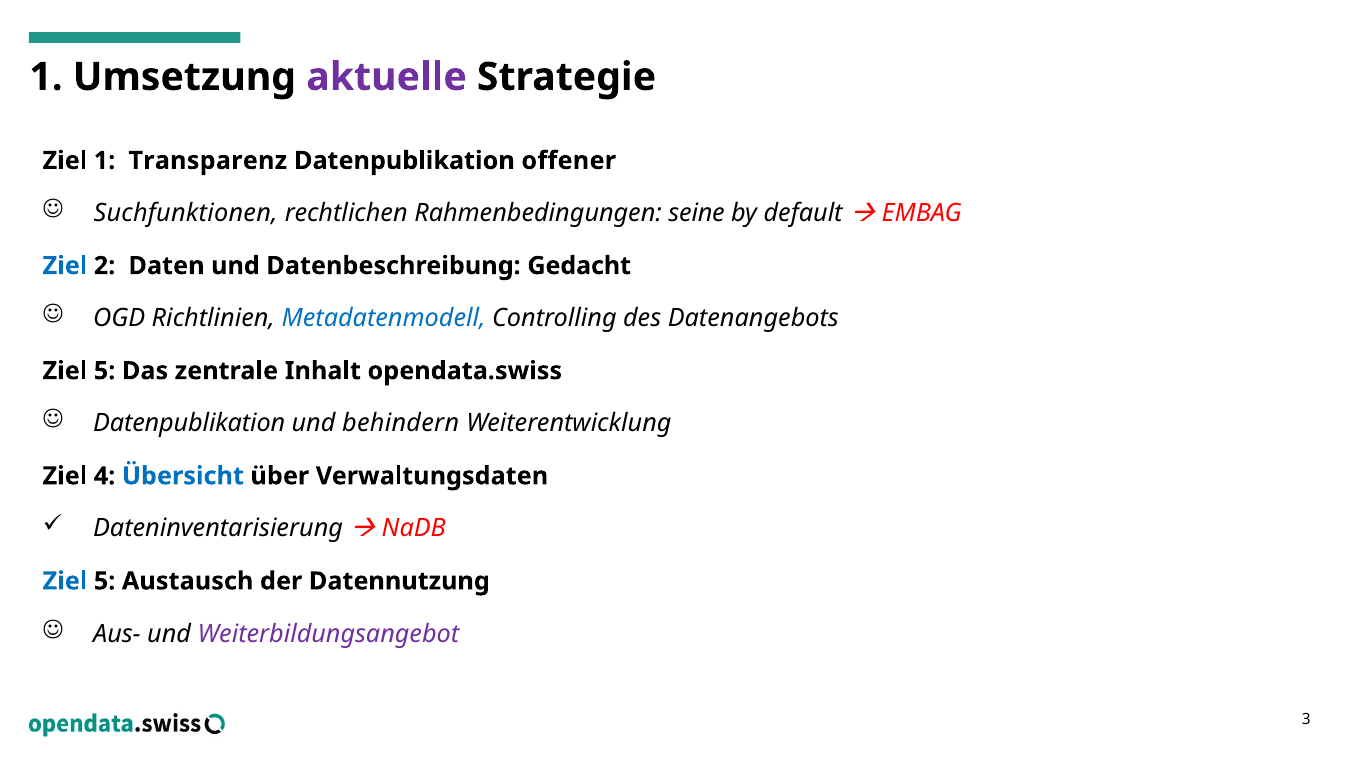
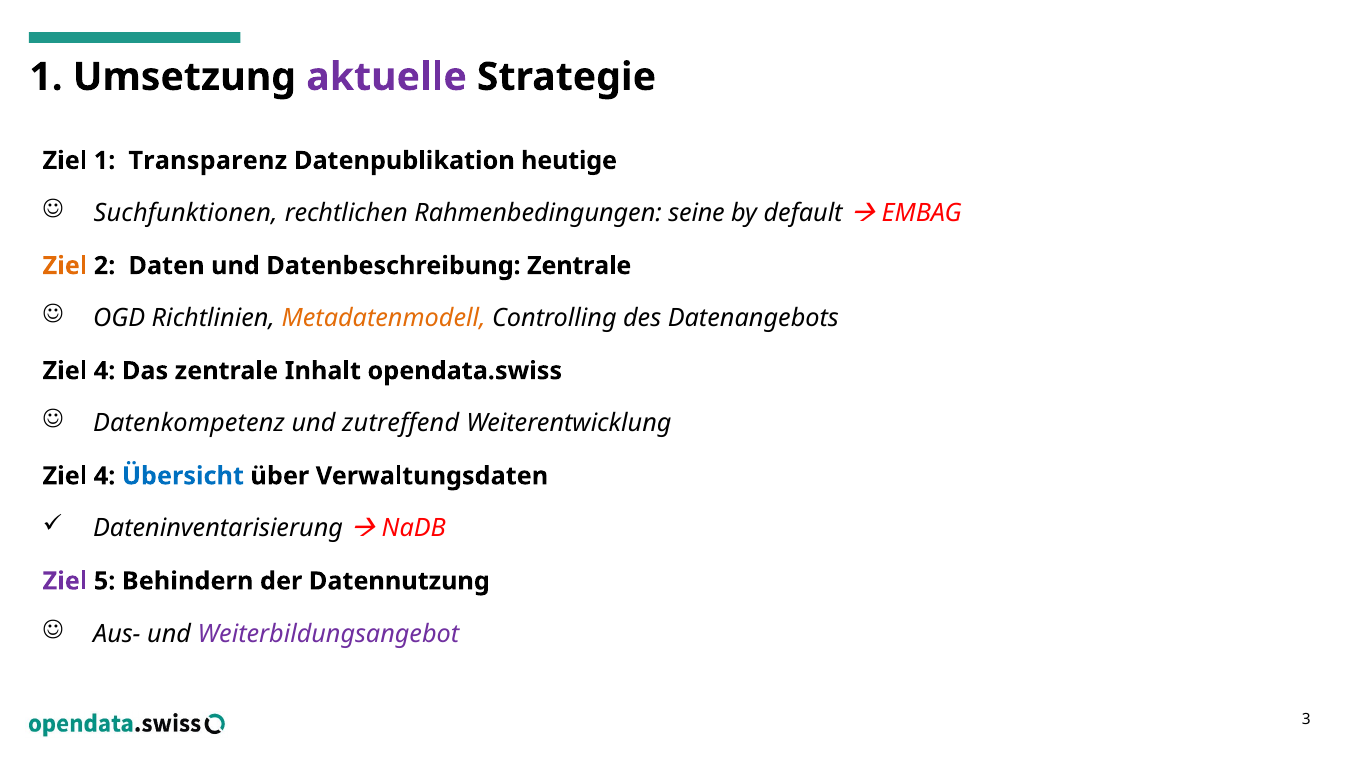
offener: offener -> heutige
Ziel at (65, 266) colour: blue -> orange
Datenbeschreibung Gedacht: Gedacht -> Zentrale
Metadatenmodell colour: blue -> orange
5 at (105, 371): 5 -> 4
Datenpublikation at (189, 423): Datenpublikation -> Datenkompetenz
behindern: behindern -> zutreffend
Ziel at (65, 581) colour: blue -> purple
Austausch: Austausch -> Behindern
